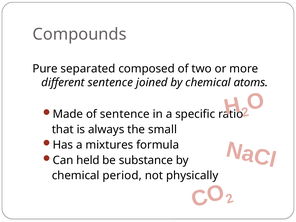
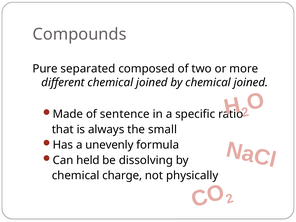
different sentence: sentence -> chemical
by chemical atoms: atoms -> joined
mixtures: mixtures -> unevenly
substance: substance -> dissolving
period: period -> charge
